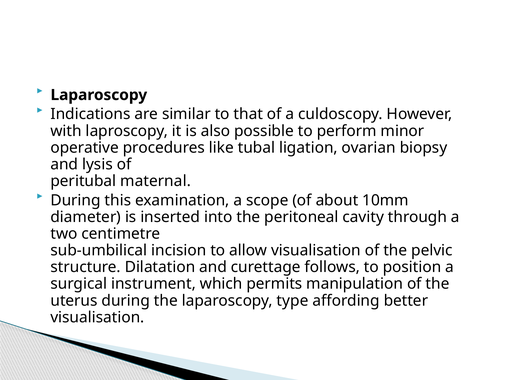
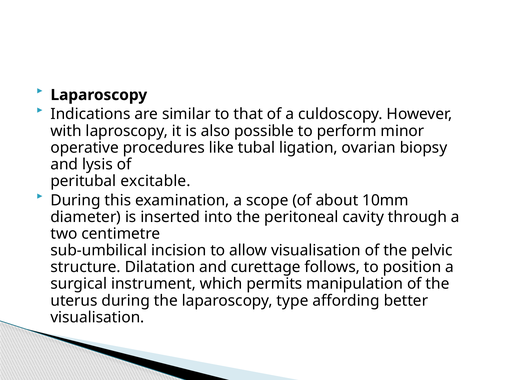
maternal: maternal -> excitable
